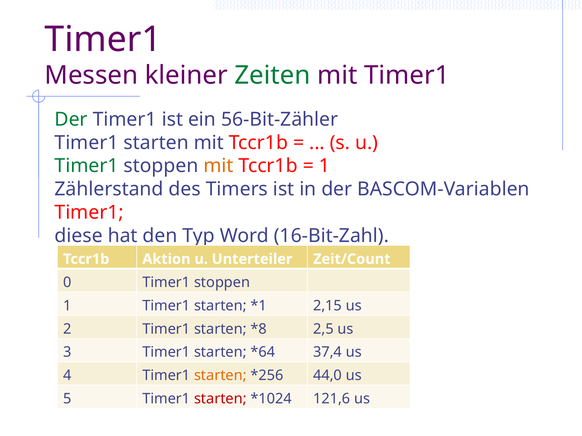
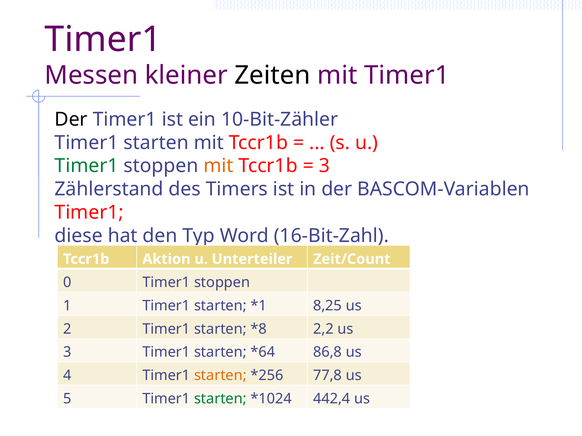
Zeiten colour: green -> black
Der at (71, 120) colour: green -> black
56-Bit-Zähler: 56-Bit-Zähler -> 10-Bit-Zähler
1 at (324, 166): 1 -> 3
2,15: 2,15 -> 8,25
2,5: 2,5 -> 2,2
37,4: 37,4 -> 86,8
44,0: 44,0 -> 77,8
starten at (220, 399) colour: red -> green
121,6: 121,6 -> 442,4
